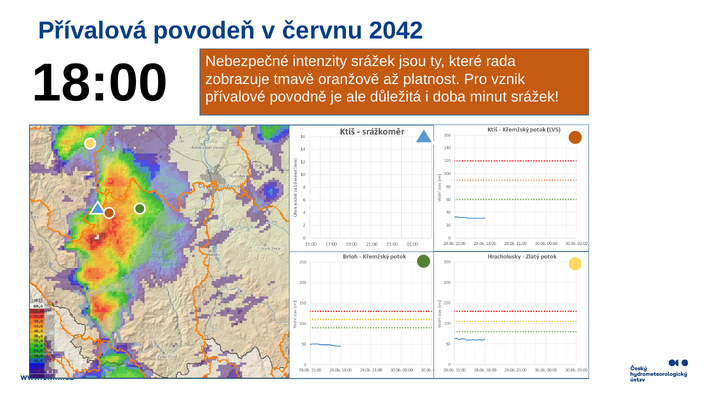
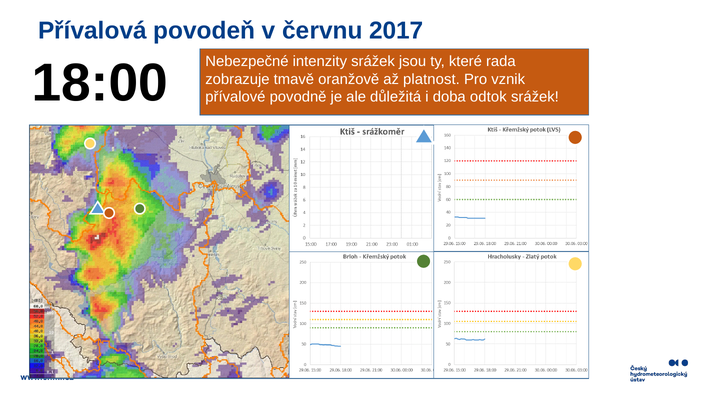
2042: 2042 -> 2017
minut: minut -> odtok
